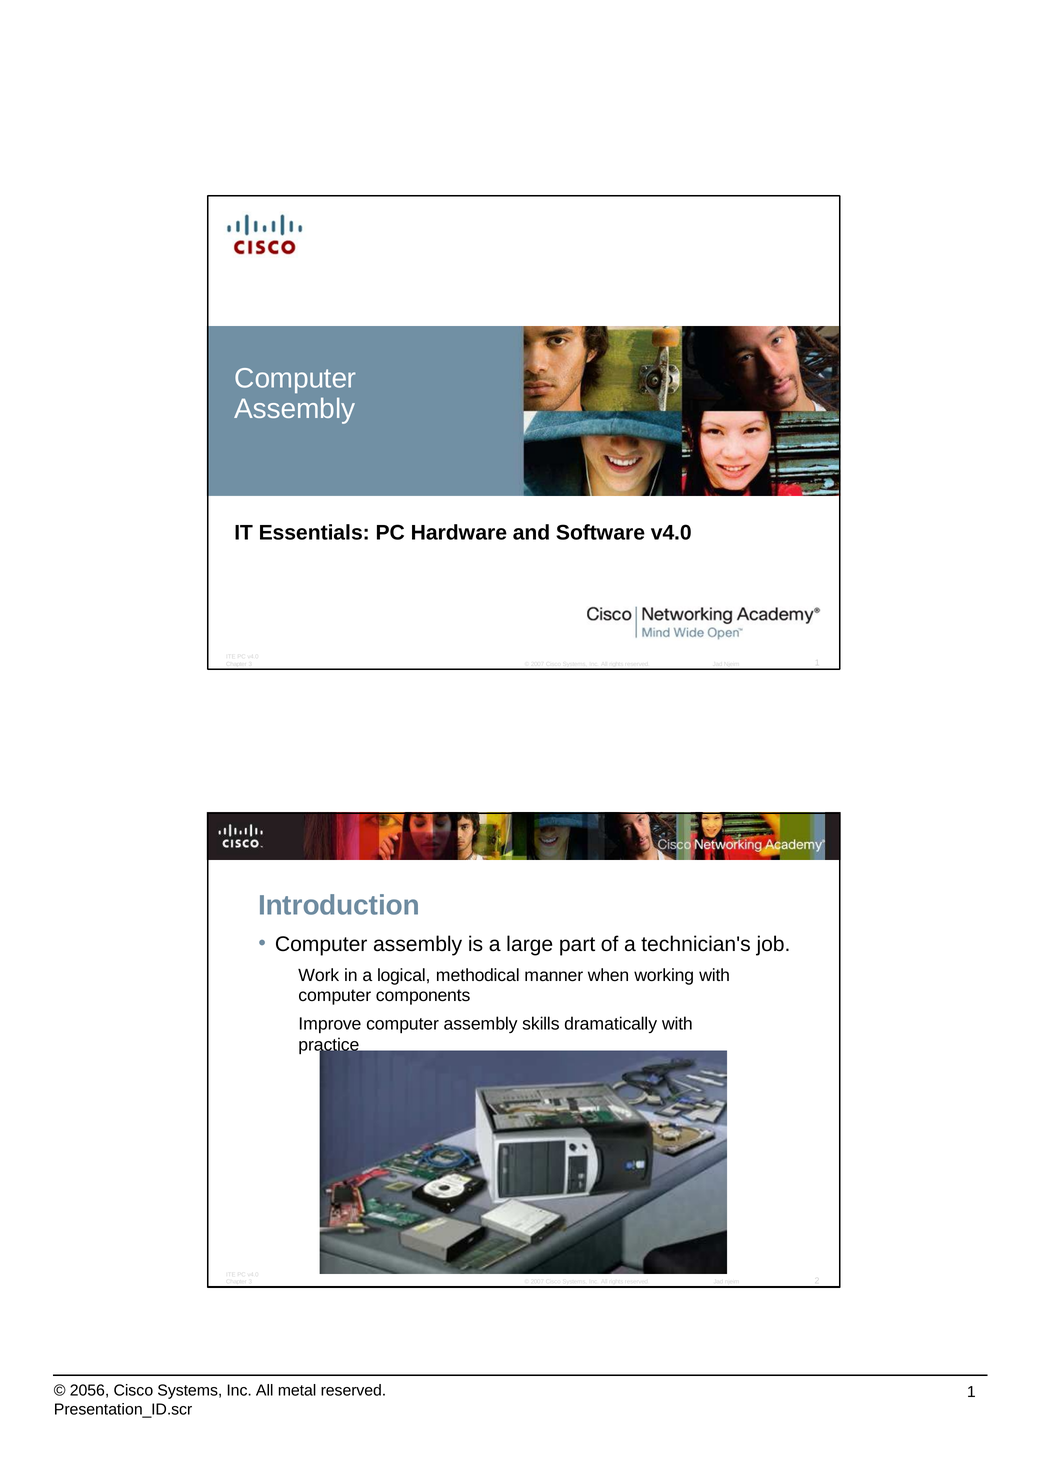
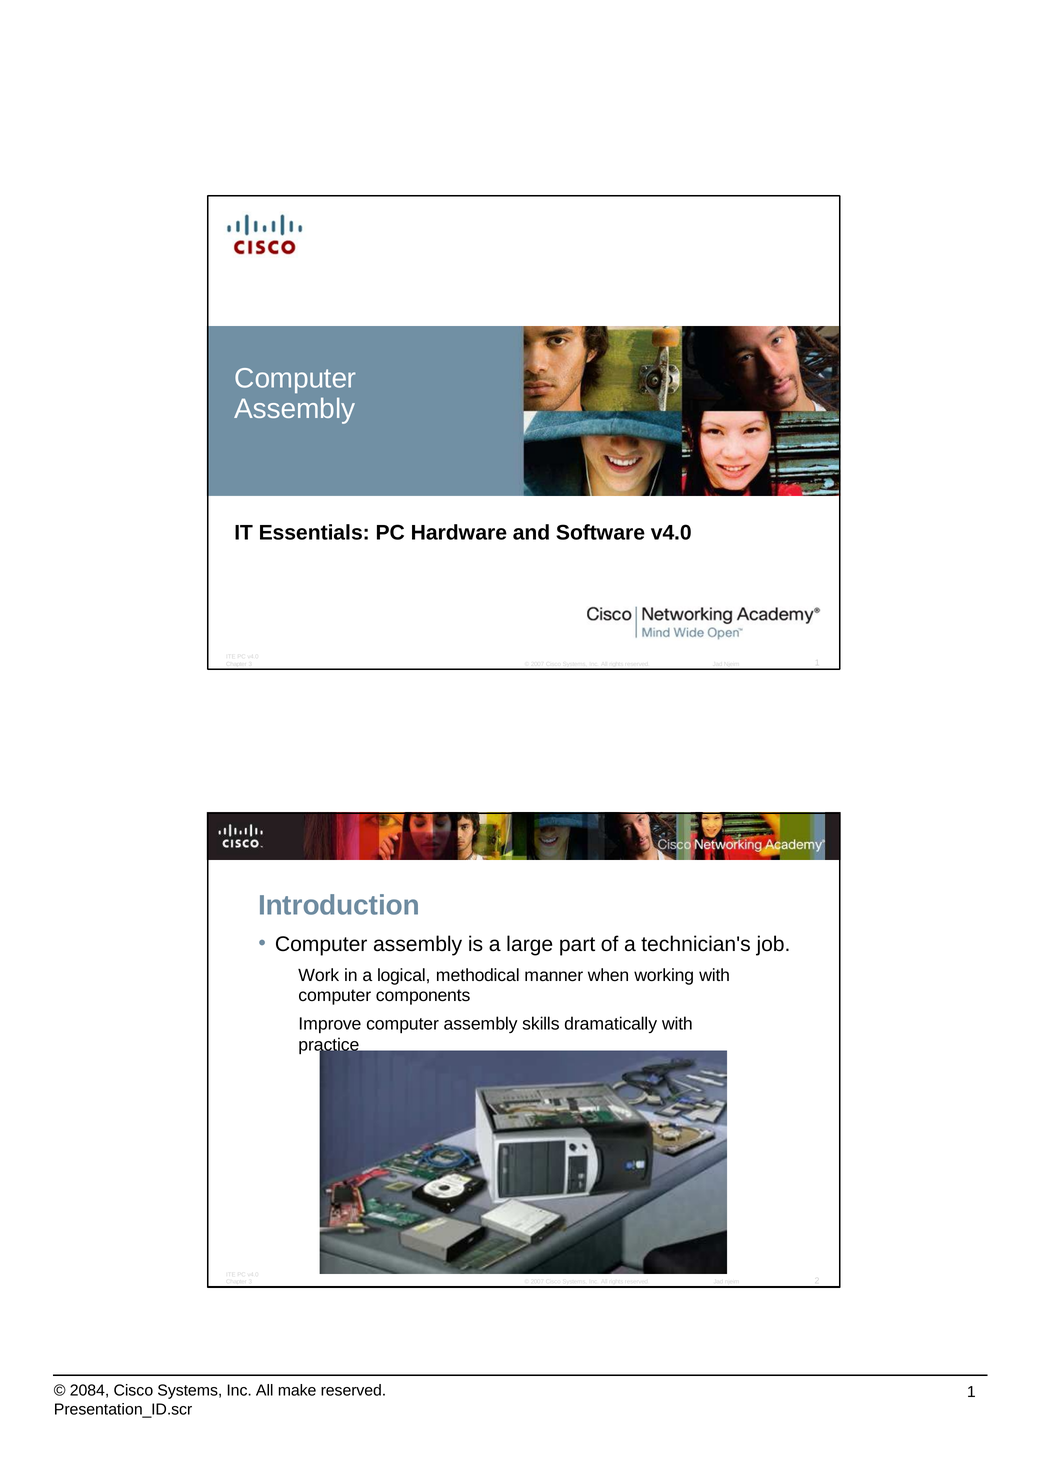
2056: 2056 -> 2084
metal: metal -> make
